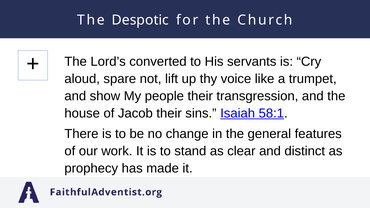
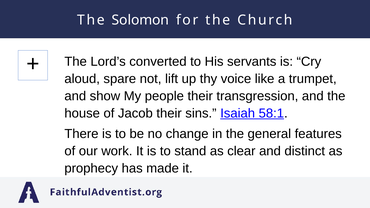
Despotic: Despotic -> Solomon
